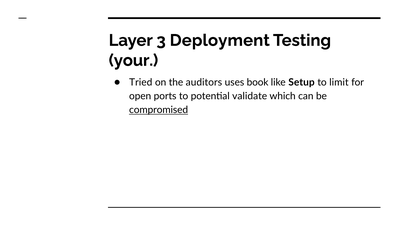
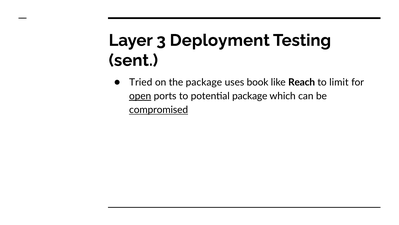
your: your -> sent
the auditors: auditors -> package
Setup: Setup -> Reach
open underline: none -> present
potential validate: validate -> package
